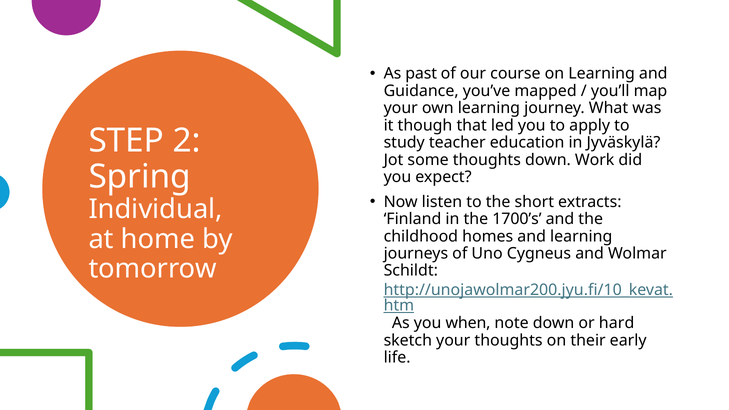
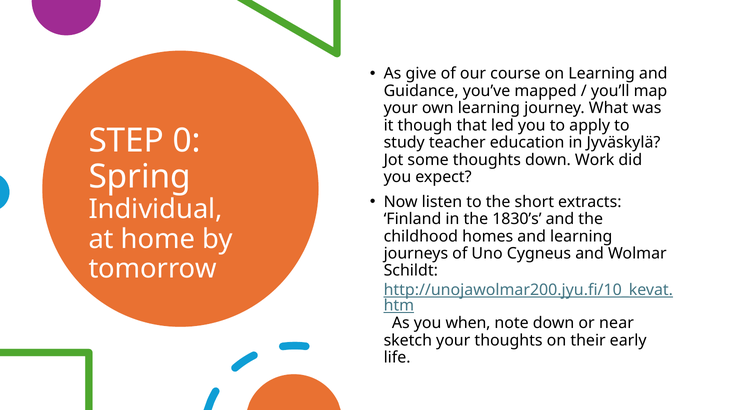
past: past -> give
2: 2 -> 0
1700’s: 1700’s -> 1830’s
hard: hard -> near
